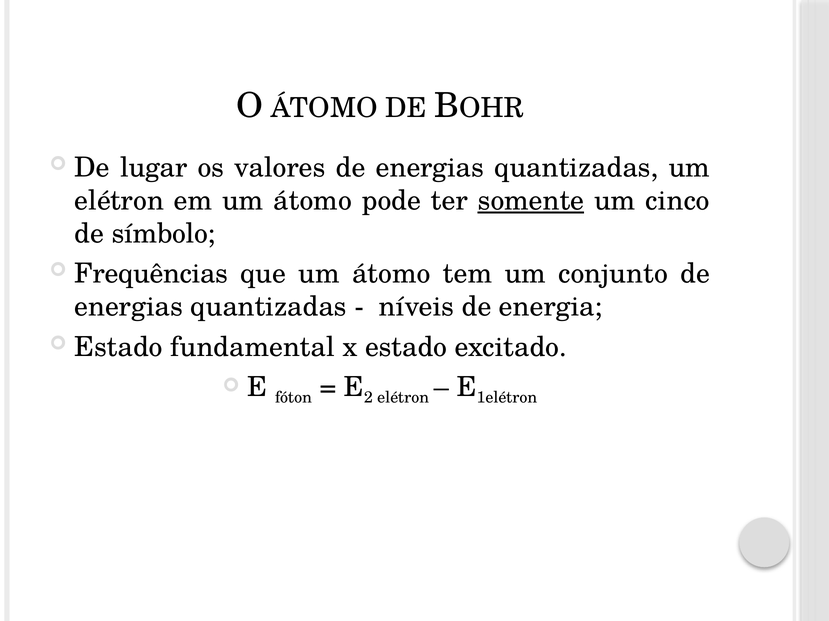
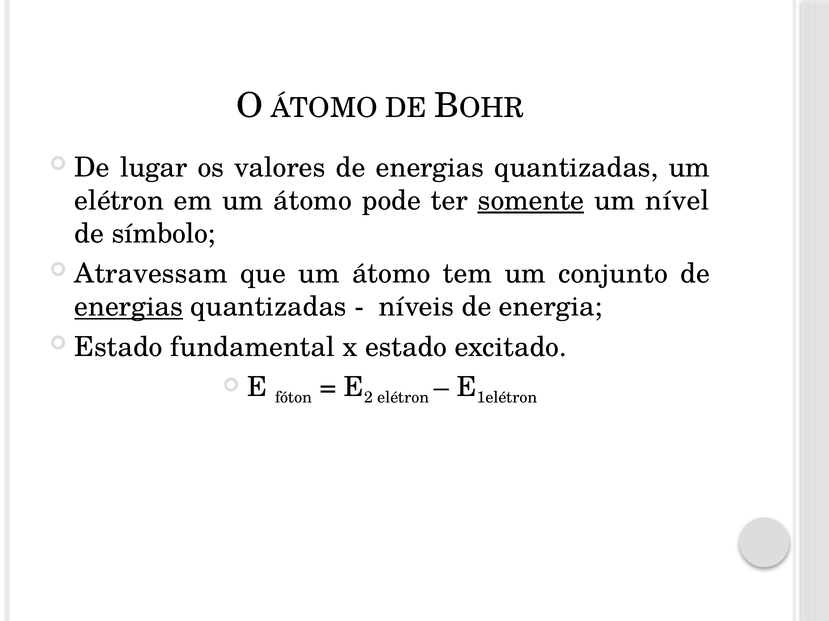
cinco: cinco -> nível
Frequências: Frequências -> Atravessam
energias at (129, 307) underline: none -> present
